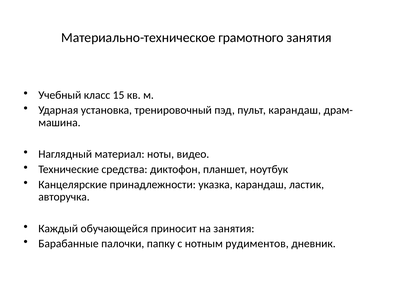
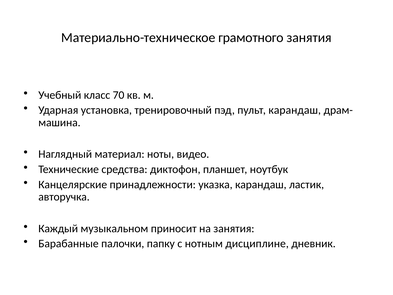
15: 15 -> 70
обучающейся: обучающейся -> музыкальном
рудиментов: рудиментов -> дисциплине
